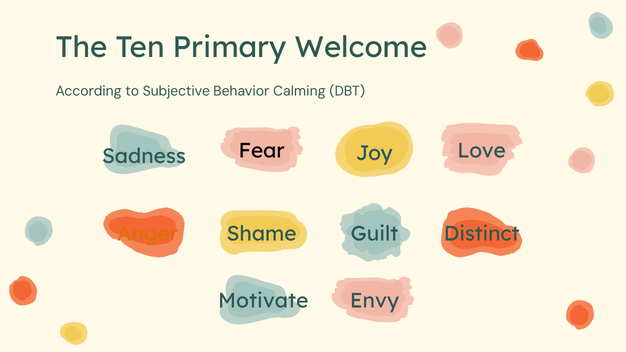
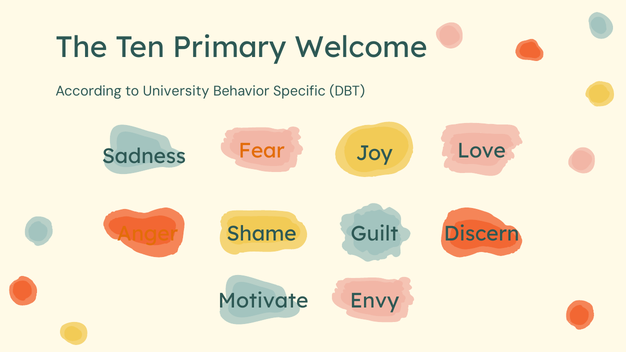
Subjective: Subjective -> University
Calming: Calming -> Specific
Fear colour: black -> orange
Distinct: Distinct -> Discern
